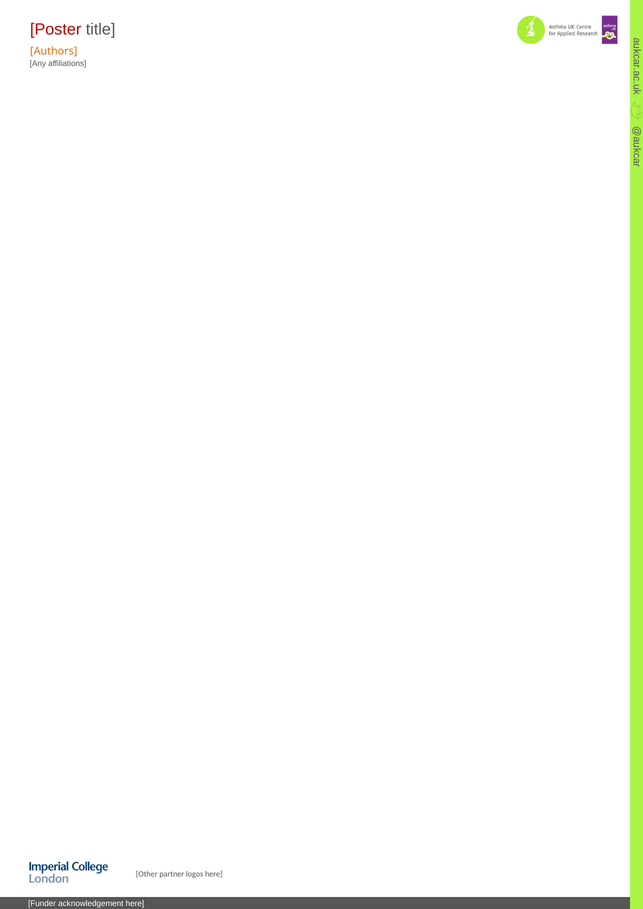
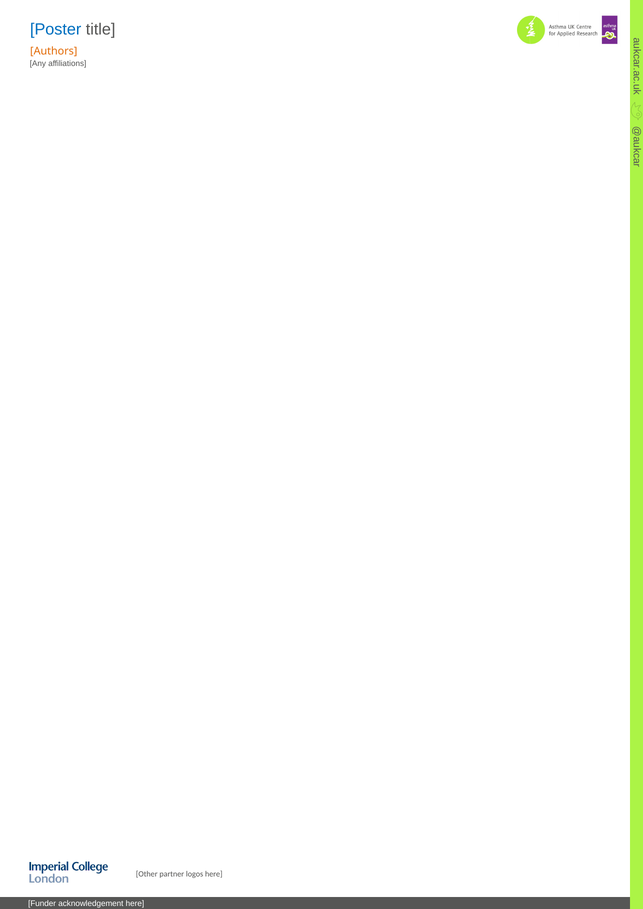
Poster colour: red -> blue
